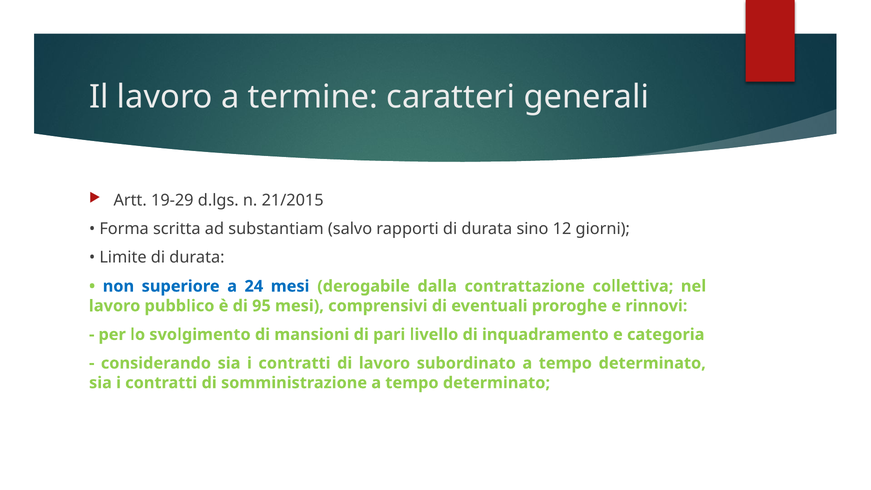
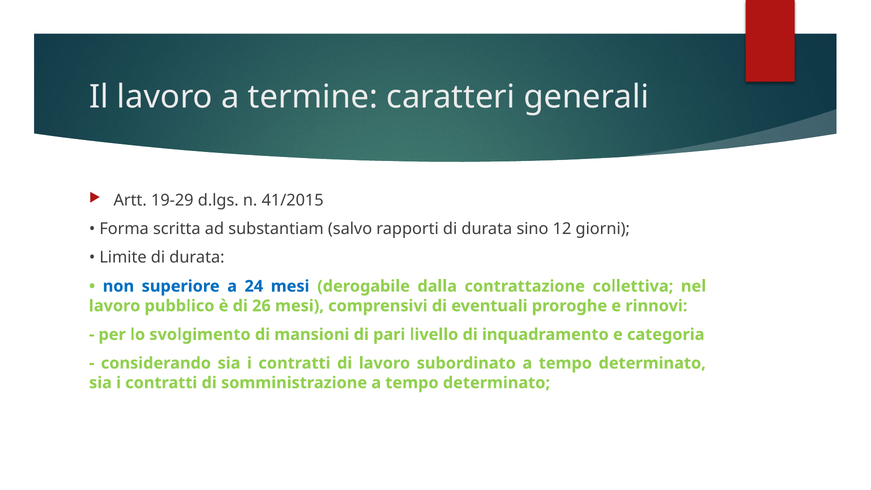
21/2015: 21/2015 -> 41/2015
95: 95 -> 26
